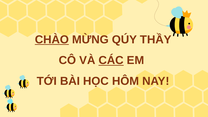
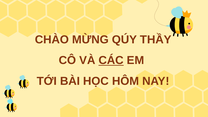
CHÀO underline: present -> none
